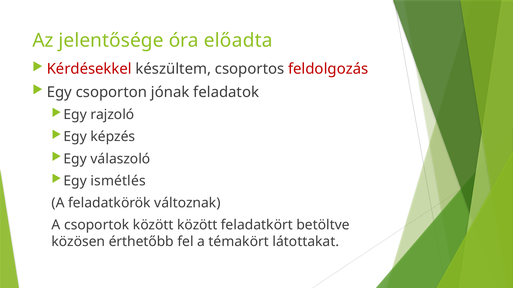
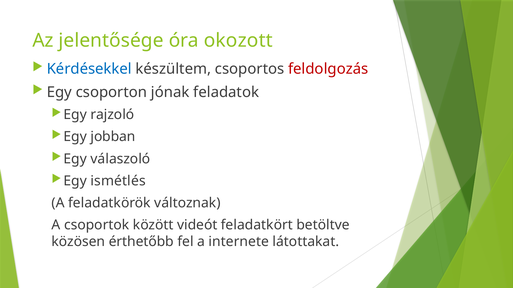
előadta: előadta -> okozott
Kérdésekkel colour: red -> blue
képzés: képzés -> jobban
között között: között -> videót
témakört: témakört -> internete
